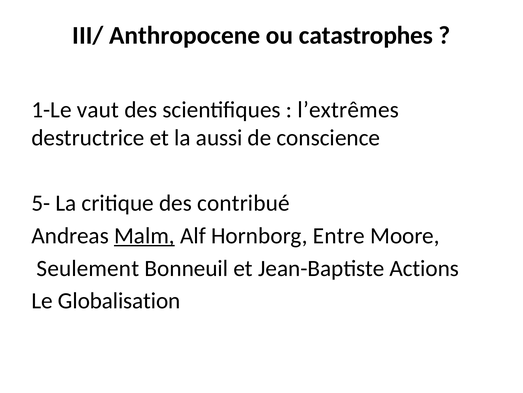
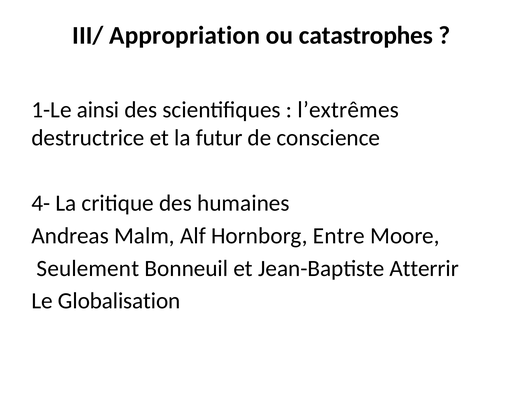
Anthropocene: Anthropocene -> Appropriation
vaut: vaut -> ainsi
aussi: aussi -> futur
5-: 5- -> 4-
contribué: contribué -> humaines
Malm underline: present -> none
Actions: Actions -> Atterrir
